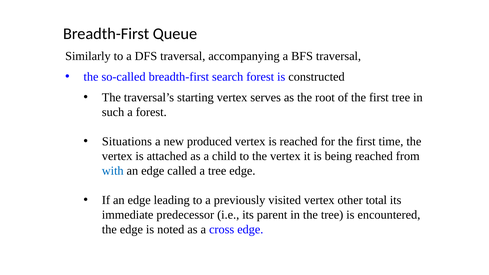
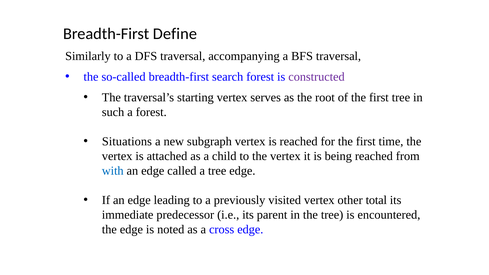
Queue: Queue -> Define
constructed colour: black -> purple
produced: produced -> subgraph
